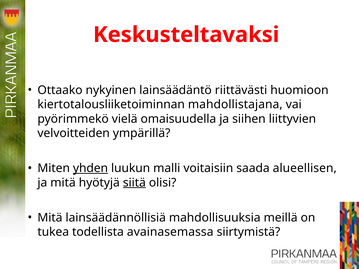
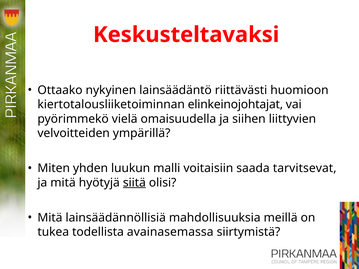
mahdollistajana: mahdollistajana -> elinkeinojohtajat
yhden underline: present -> none
alueellisen: alueellisen -> tarvitsevat
